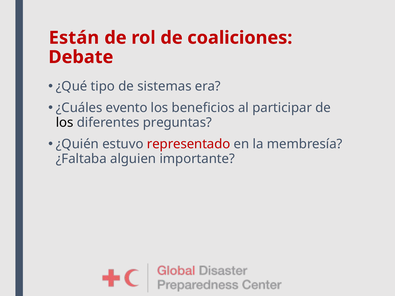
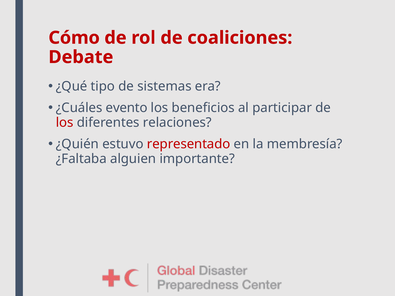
Están: Están -> Cómo
los at (65, 123) colour: black -> red
preguntas: preguntas -> relaciones
